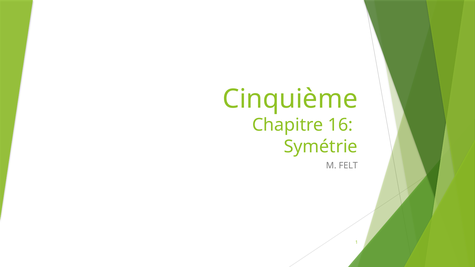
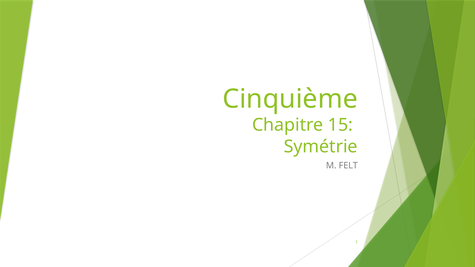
16: 16 -> 15
